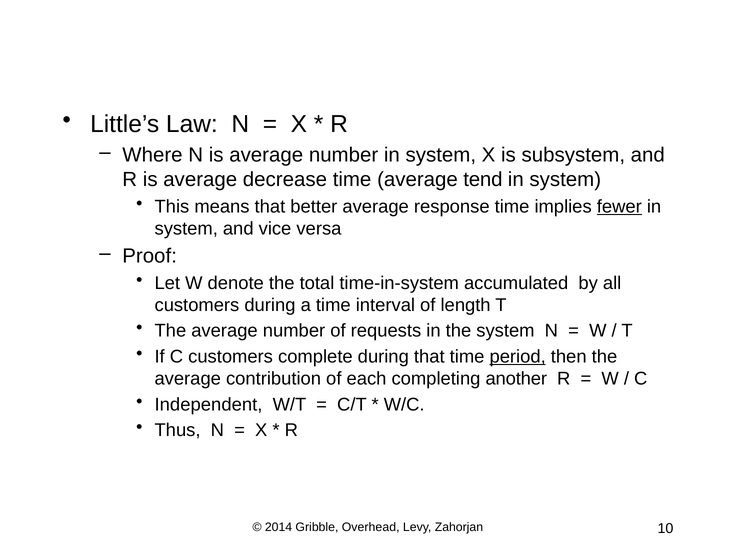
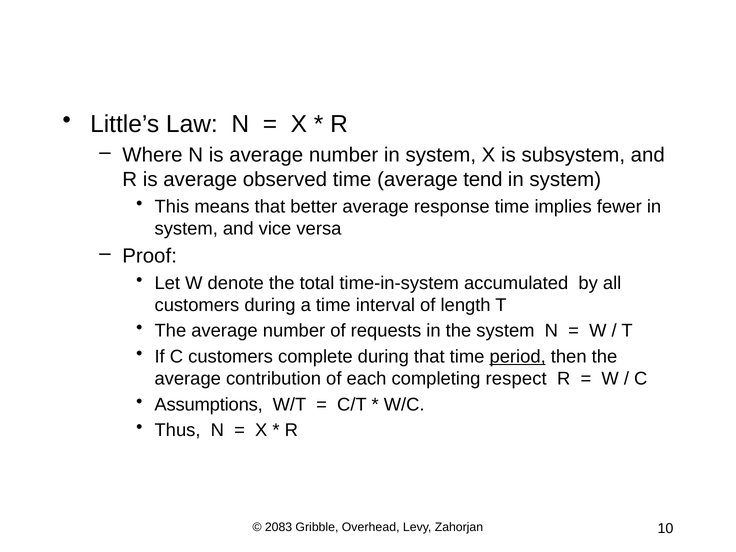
decrease: decrease -> observed
fewer underline: present -> none
another: another -> respect
Independent: Independent -> Assumptions
2014: 2014 -> 2083
